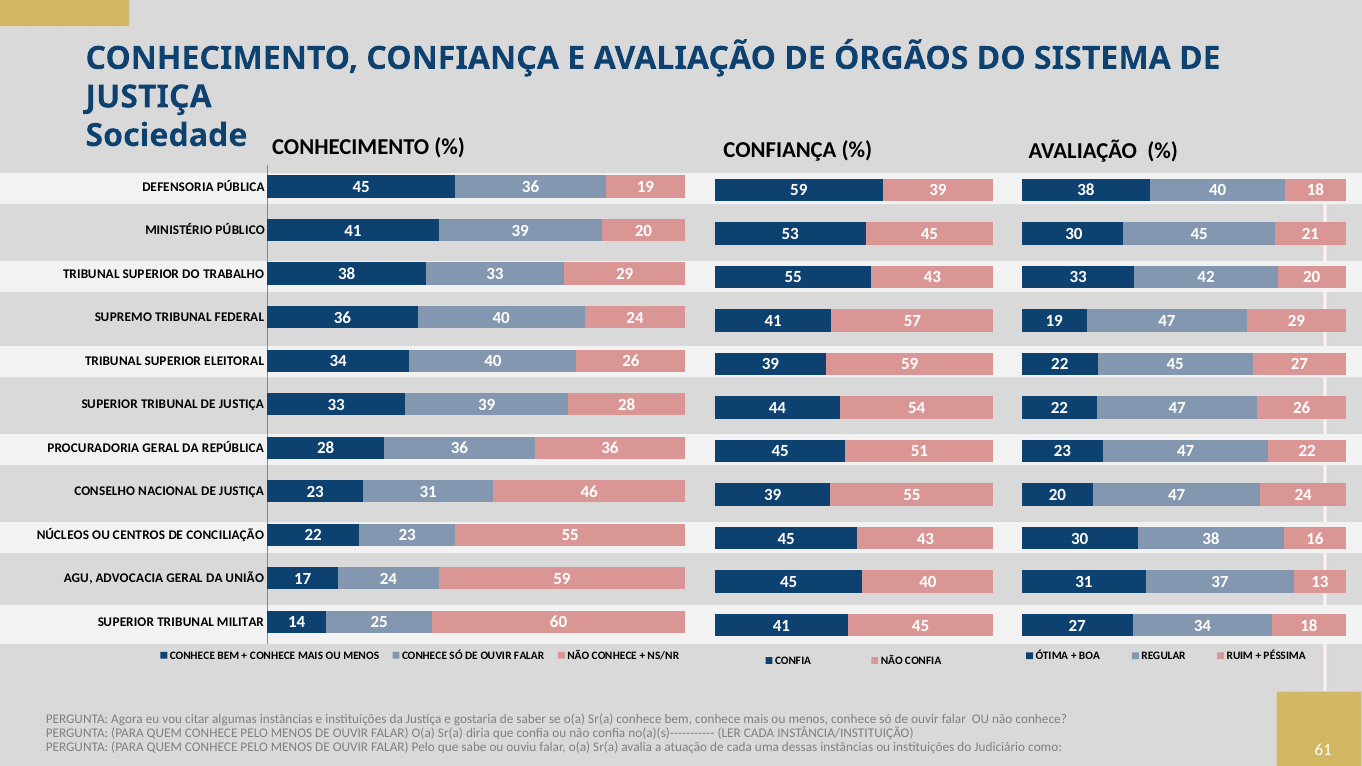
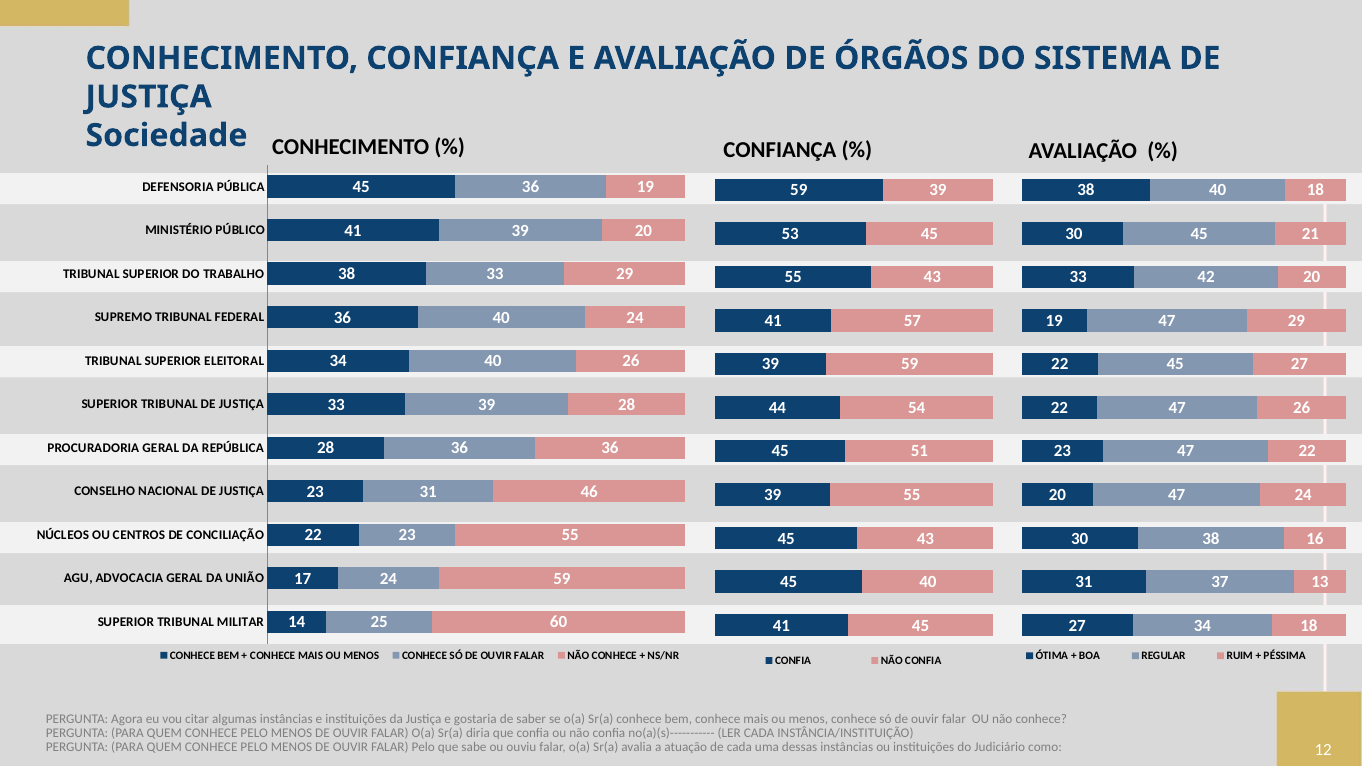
61: 61 -> 12
